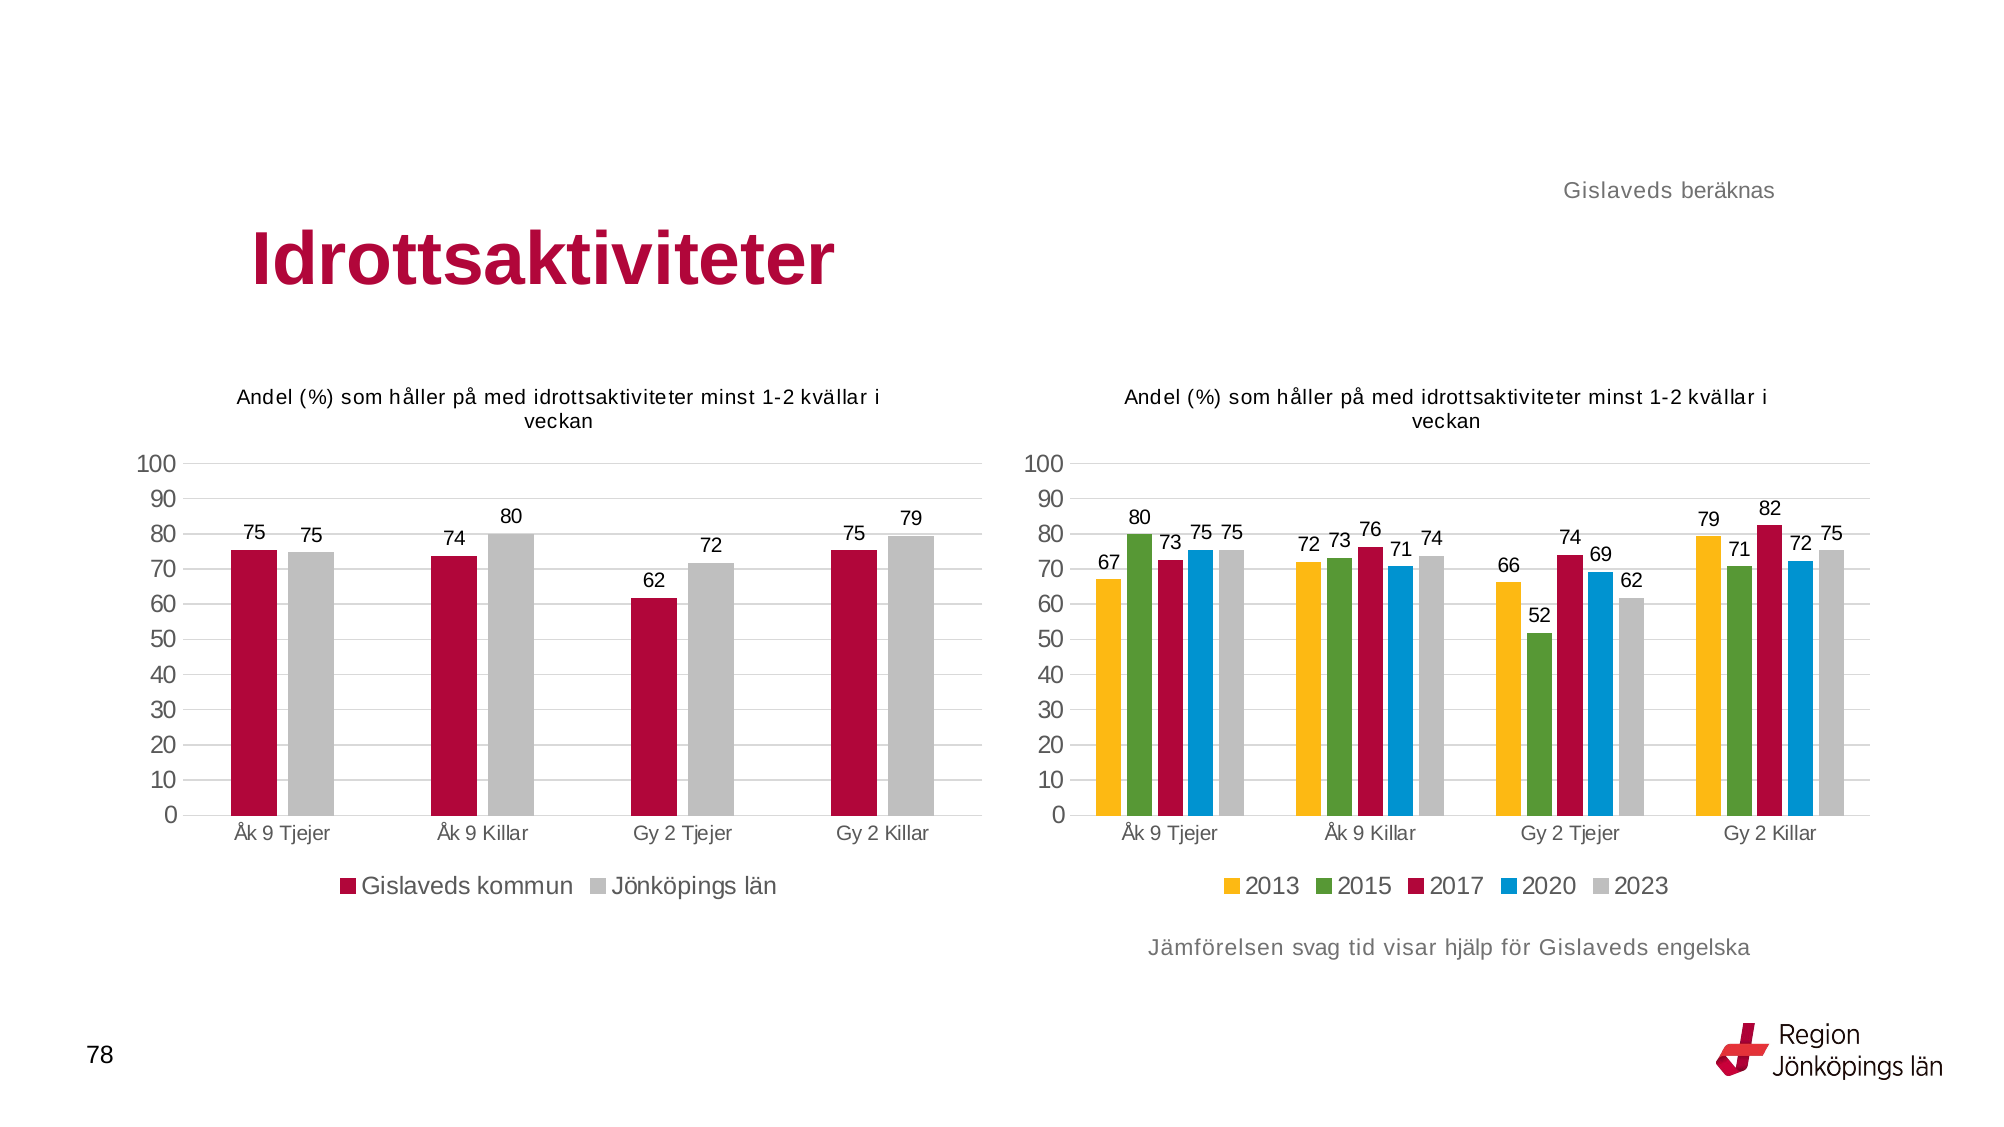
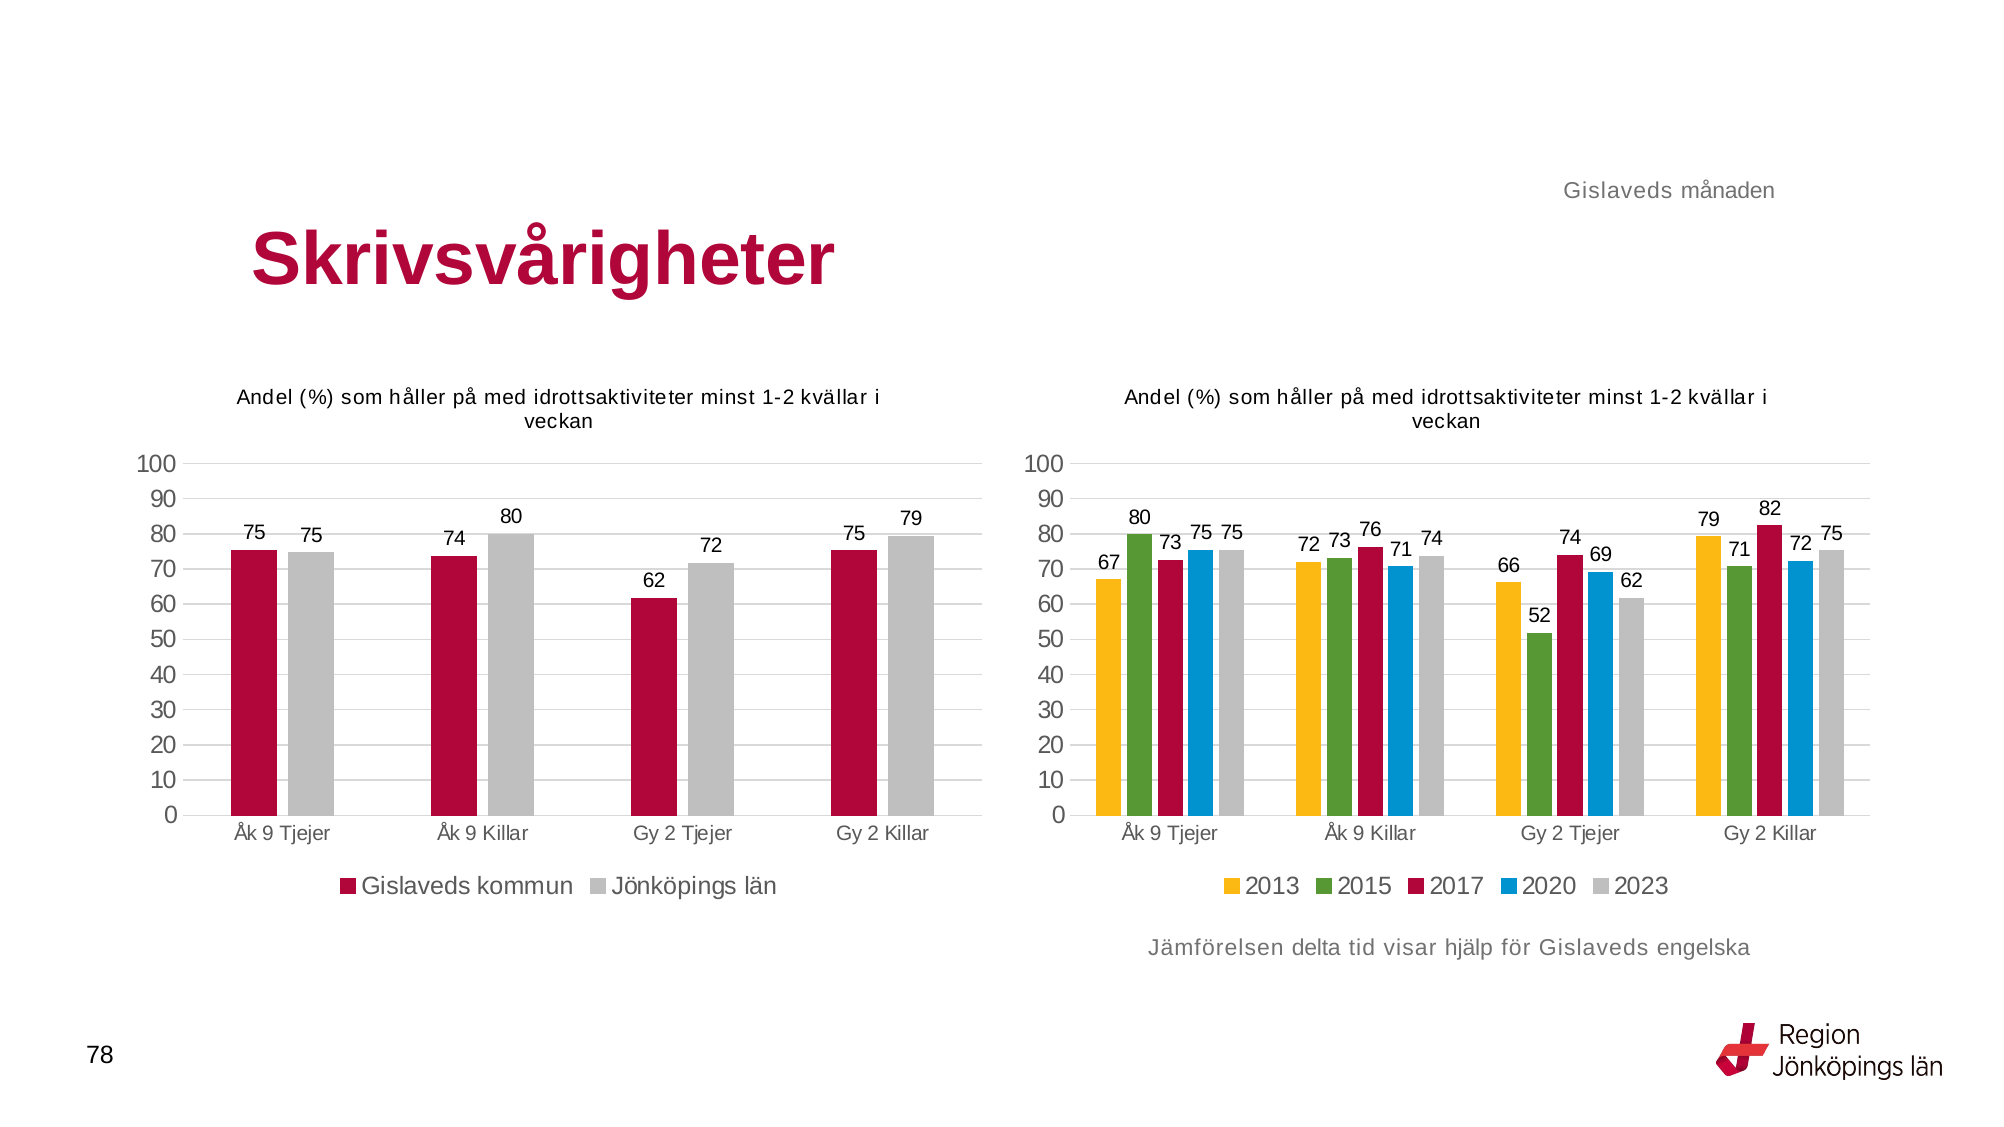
beräknas: beräknas -> månaden
Idrottsaktiviteter at (544, 260): Idrottsaktiviteter -> Skrivsvårigheter
svag: svag -> delta
